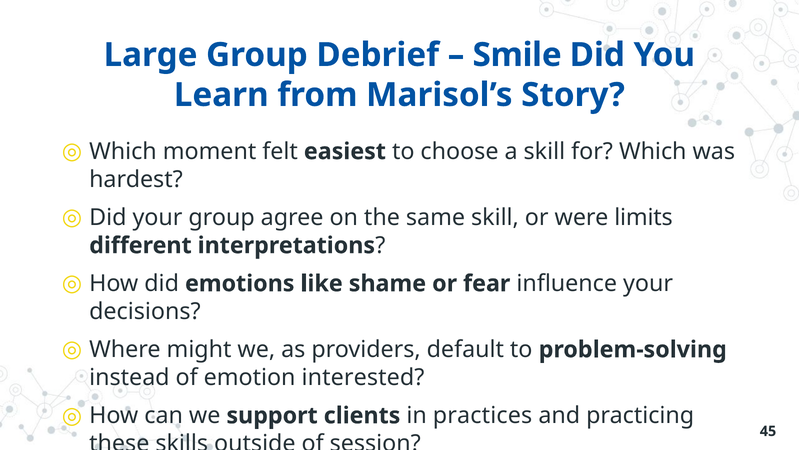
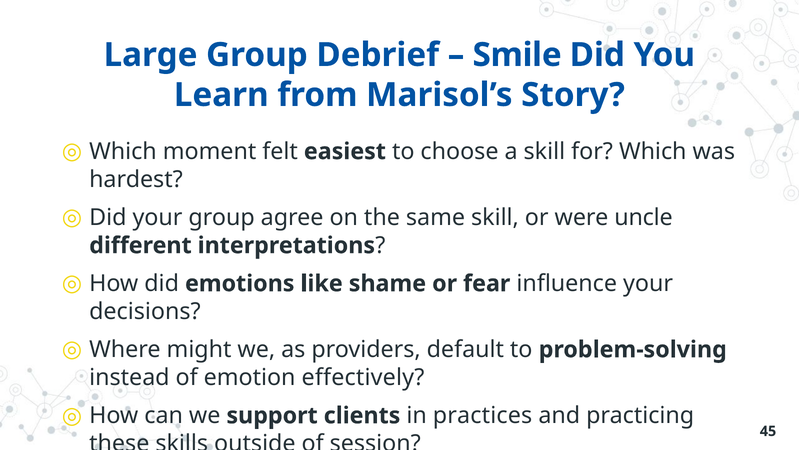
limits: limits -> uncle
interested: interested -> effectively
